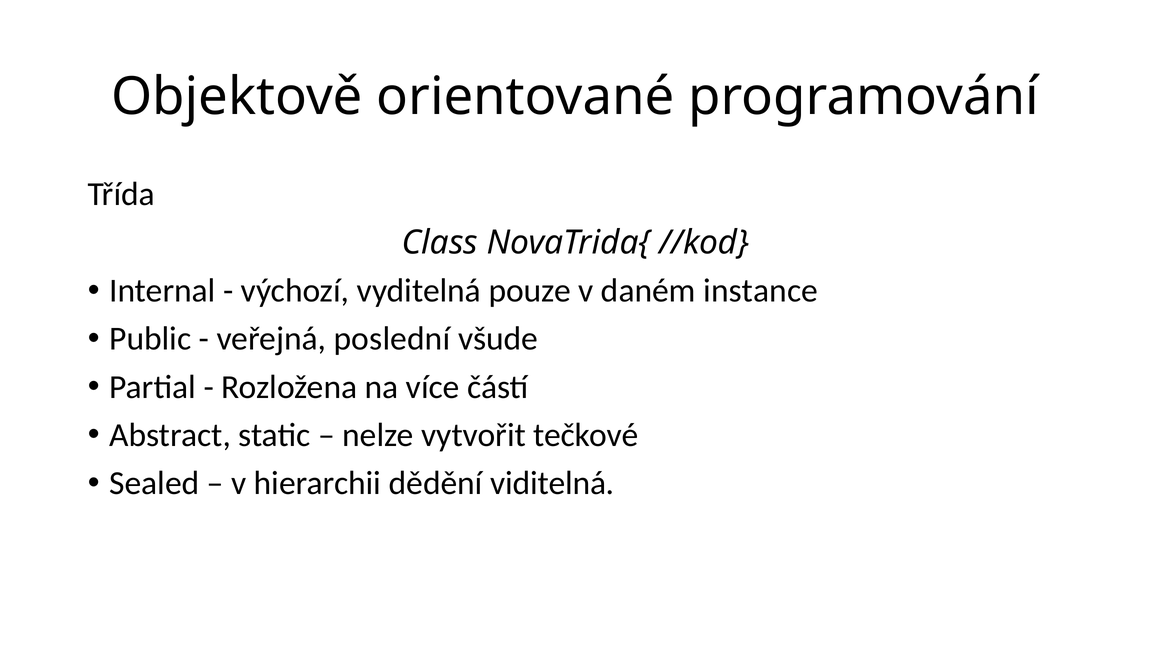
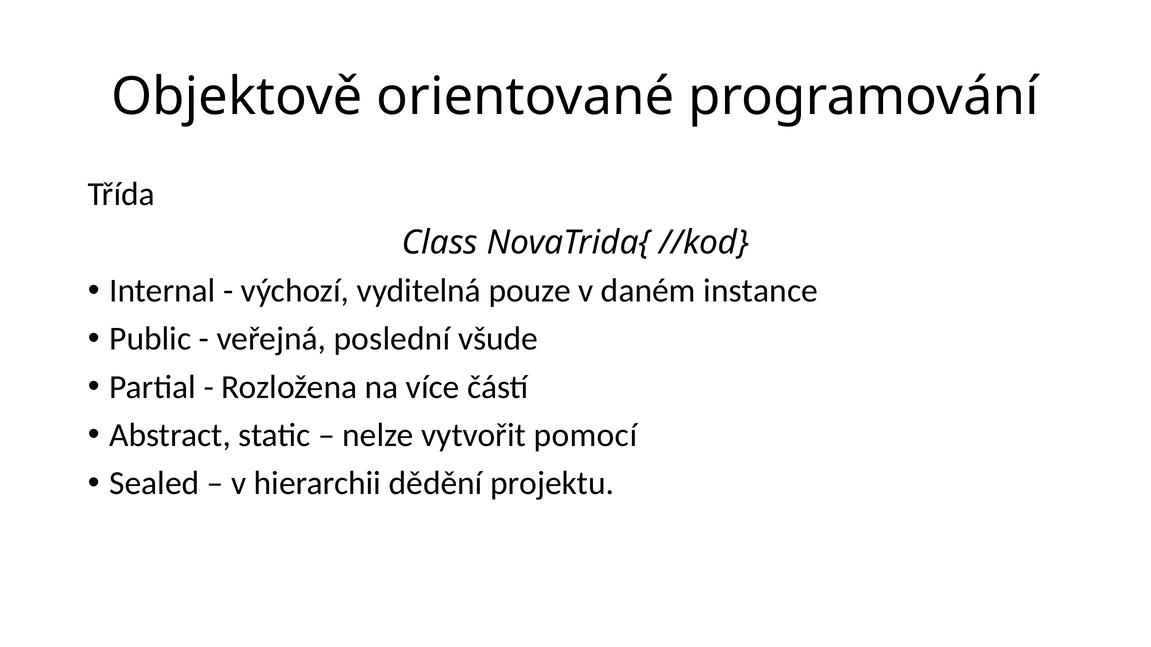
tečkové: tečkové -> pomocí
viditelná: viditelná -> projektu
